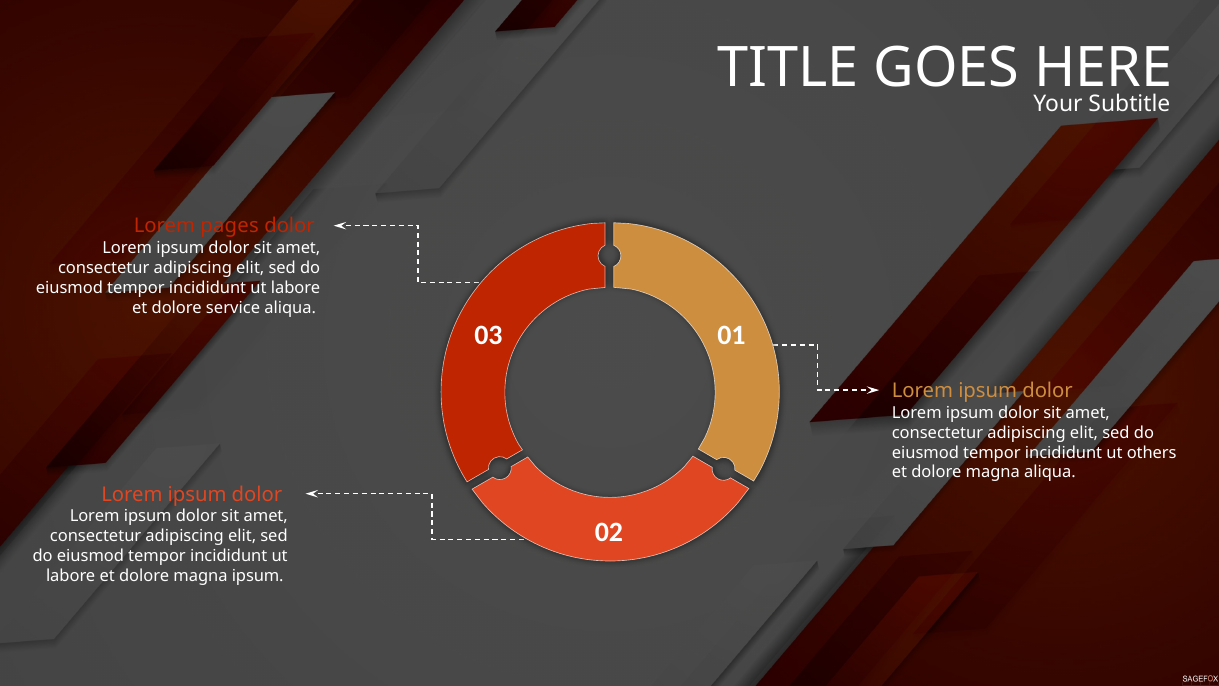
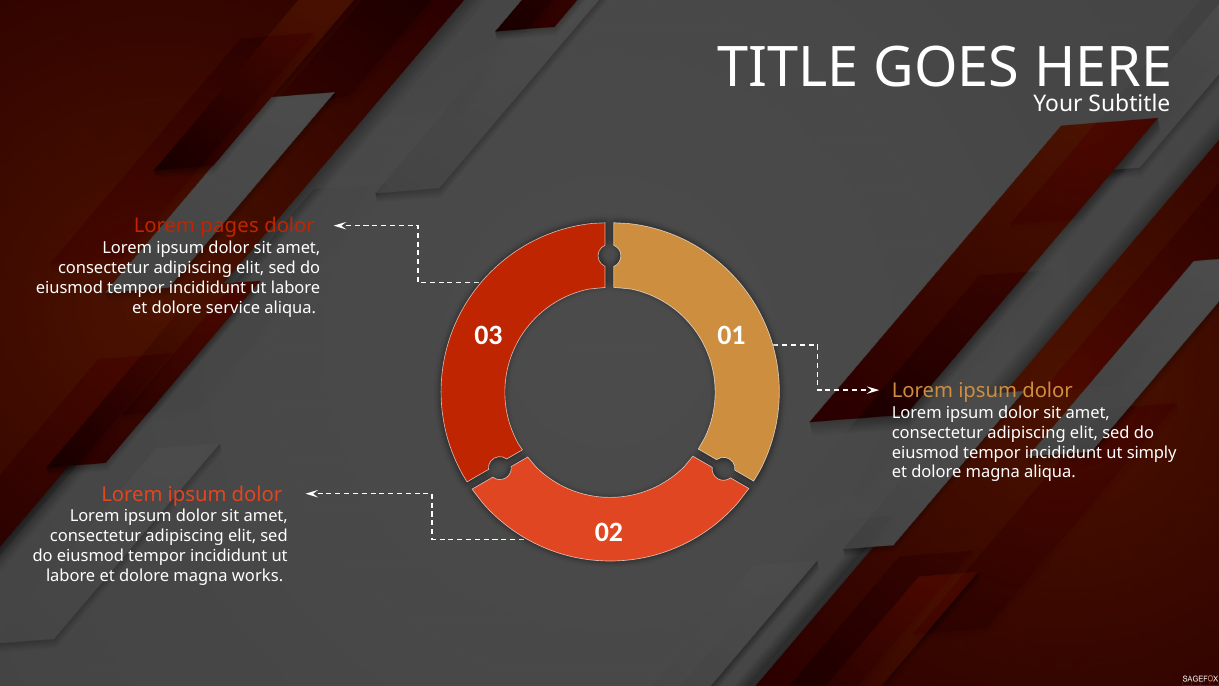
others: others -> simply
magna ipsum: ipsum -> works
